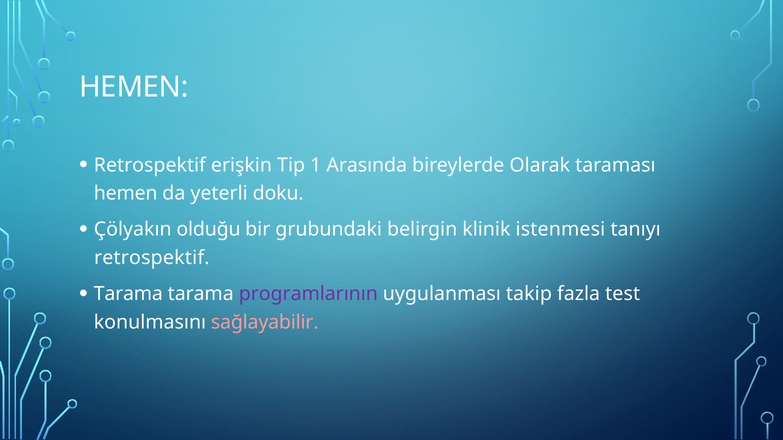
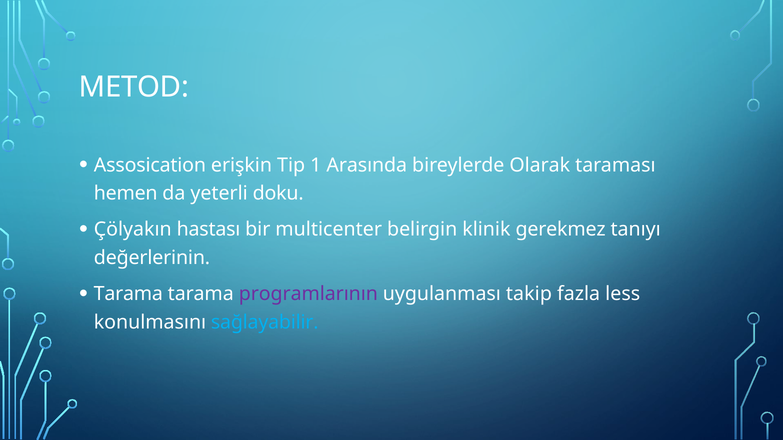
HEMEN at (134, 87): HEMEN -> METOD
Retrospektif at (150, 165): Retrospektif -> Assosication
olduğu: olduğu -> hastası
grubundaki: grubundaki -> multicenter
istenmesi: istenmesi -> gerekmez
retrospektif at (152, 258): retrospektif -> değerlerinin
test: test -> less
sağlayabilir colour: pink -> light blue
